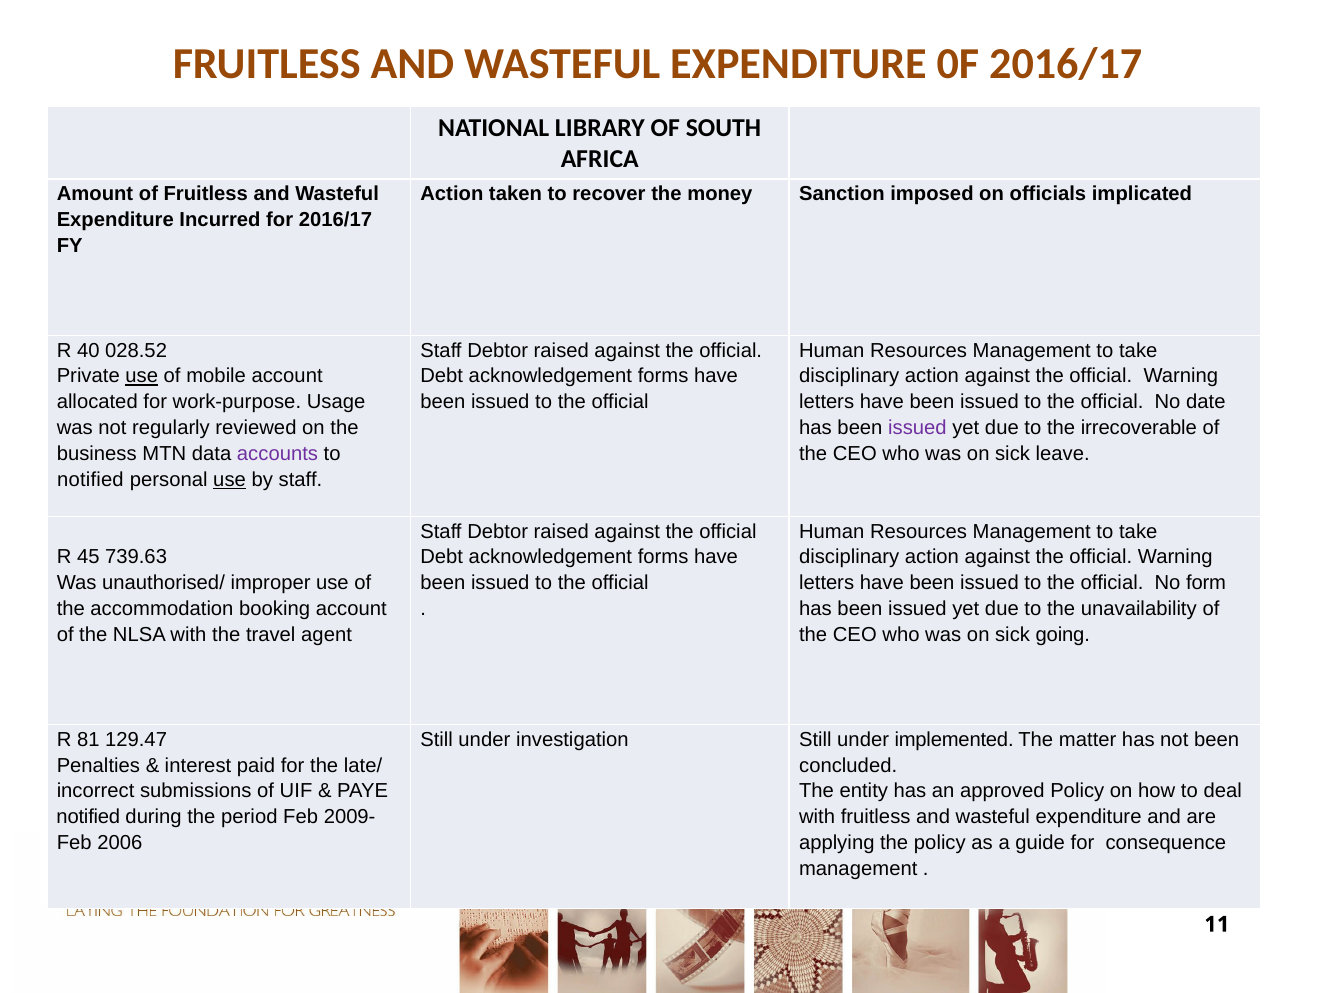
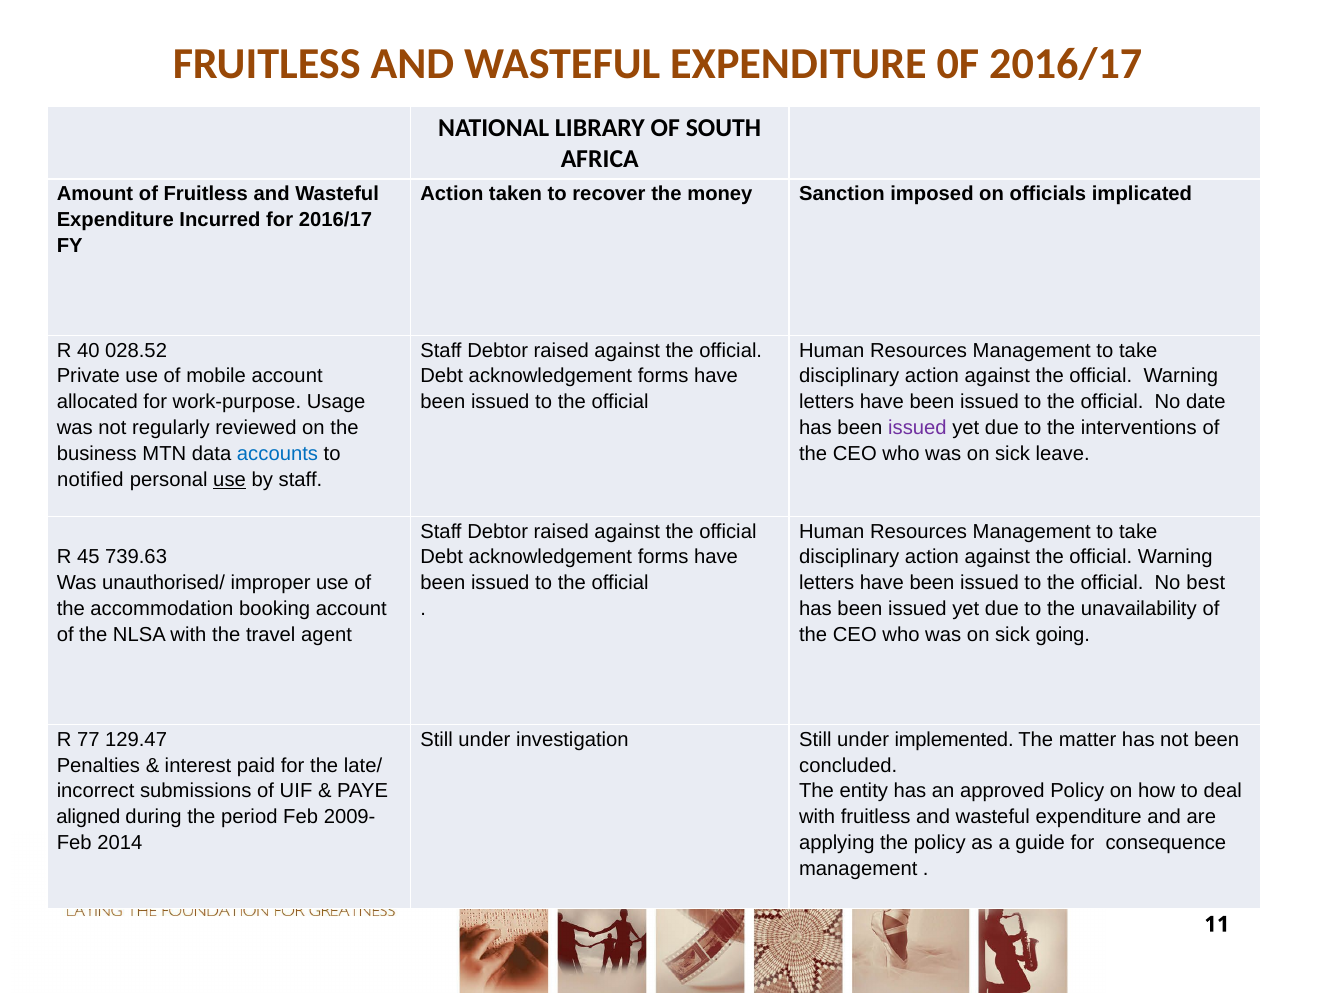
use at (142, 376) underline: present -> none
irrecoverable: irrecoverable -> interventions
accounts colour: purple -> blue
form: form -> best
81: 81 -> 77
notified at (88, 817): notified -> aligned
2006: 2006 -> 2014
